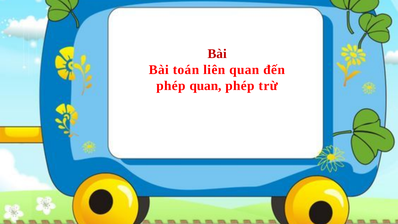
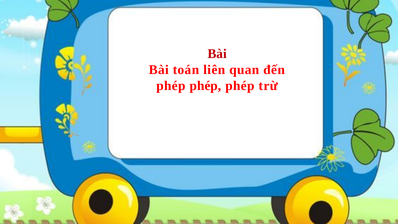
quan at (206, 86): quan -> phép
